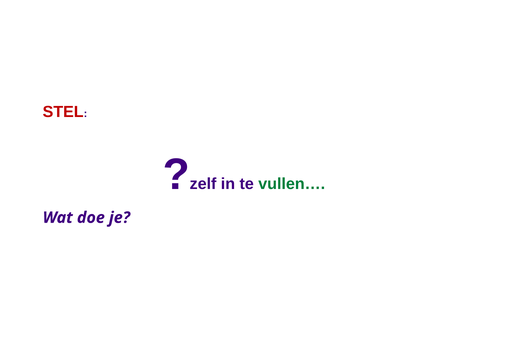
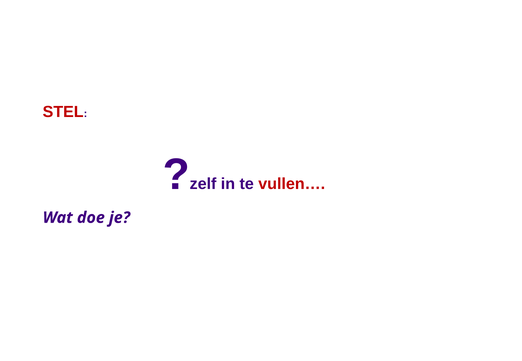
vullen… colour: green -> red
